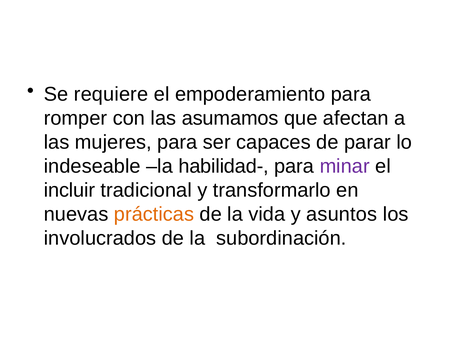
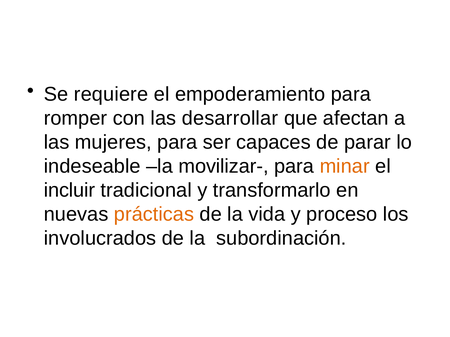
asumamos: asumamos -> desarrollar
habilidad-: habilidad- -> movilizar-
minar colour: purple -> orange
asuntos: asuntos -> proceso
